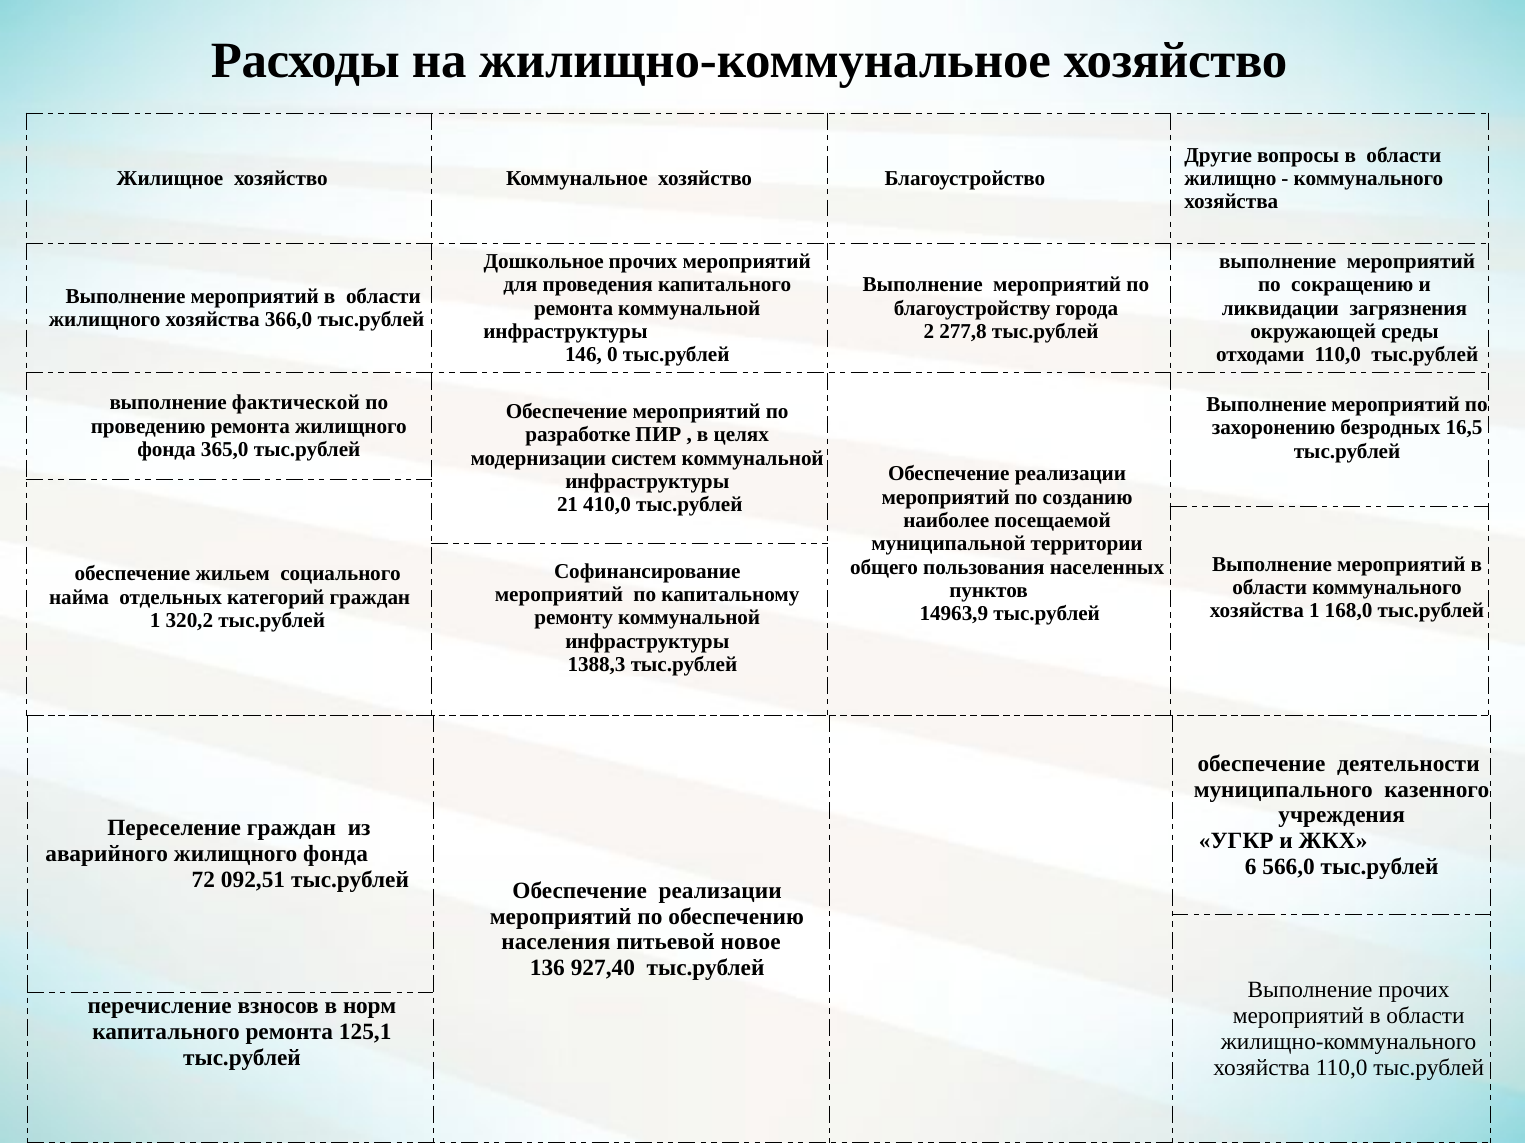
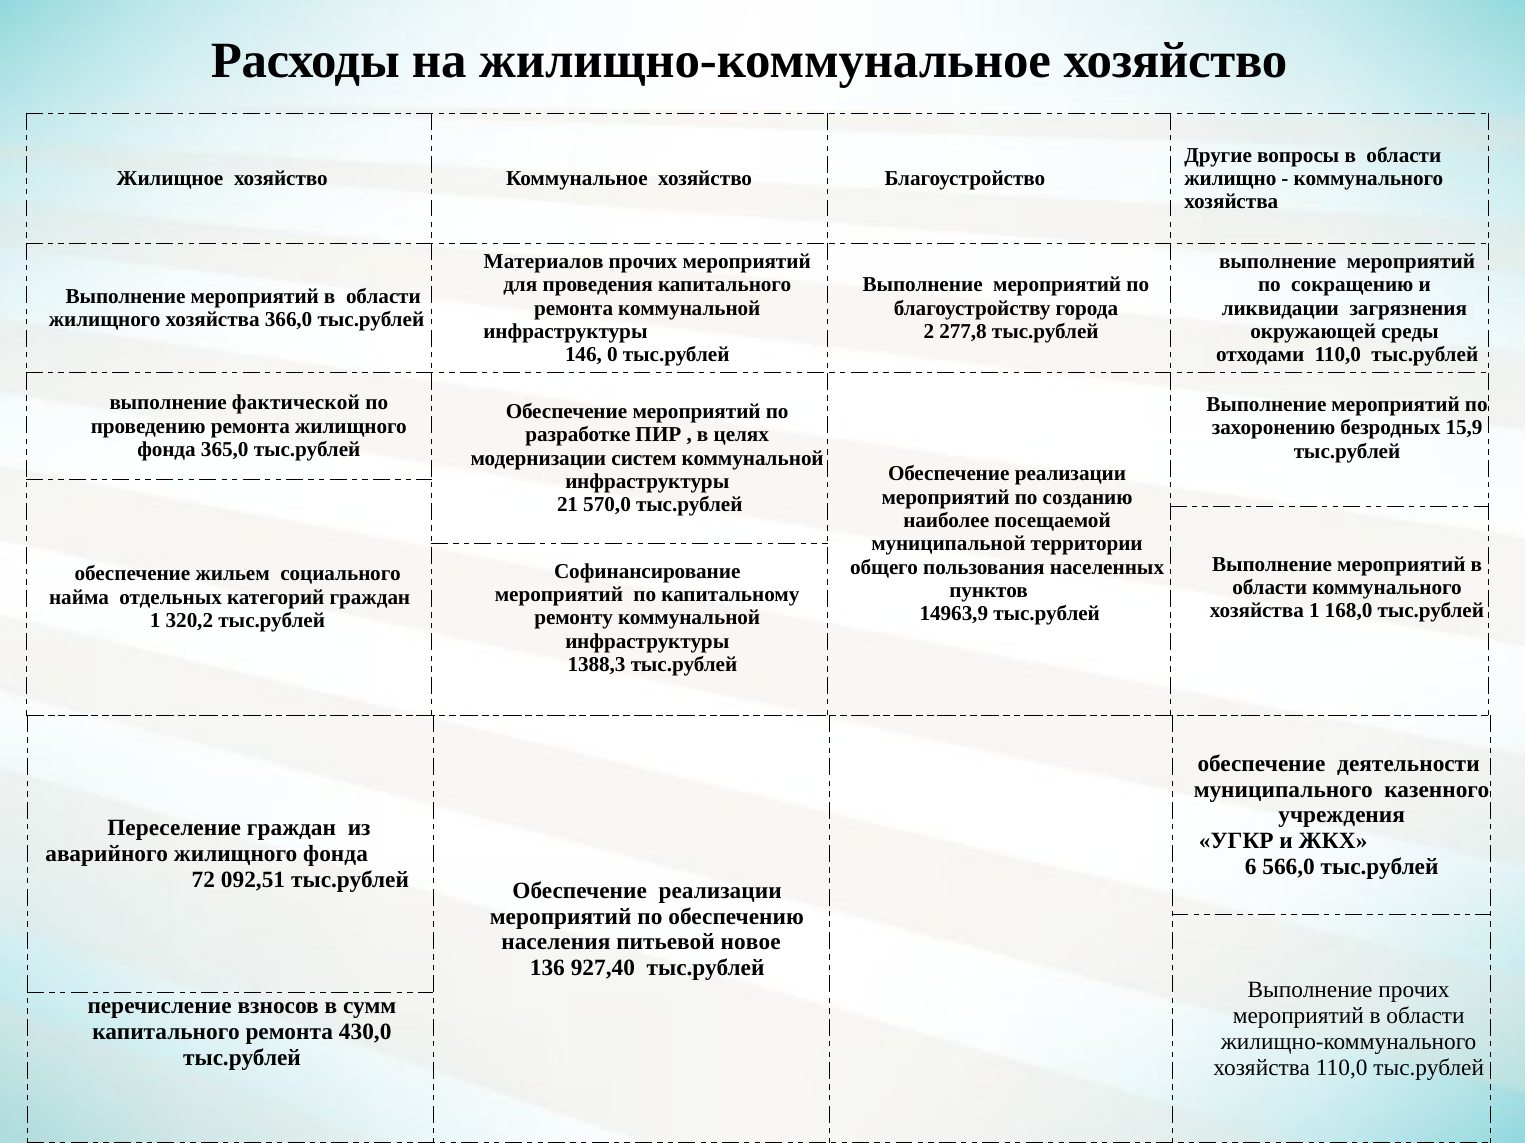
Дошкольное: Дошкольное -> Материалов
16,5: 16,5 -> 15,9
410,0: 410,0 -> 570,0
норм: норм -> сумм
125,1: 125,1 -> 430,0
